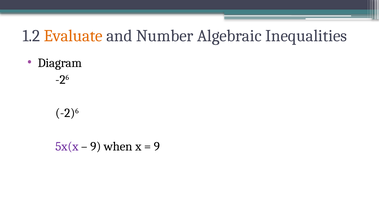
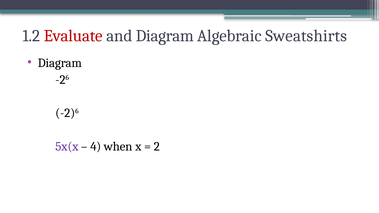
Evaluate colour: orange -> red
and Number: Number -> Diagram
Inequalities: Inequalities -> Sweatshirts
9 at (96, 147): 9 -> 4
9 at (157, 147): 9 -> 2
